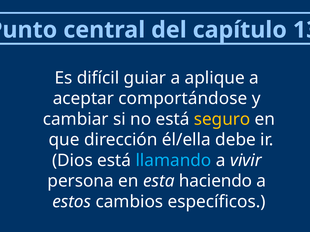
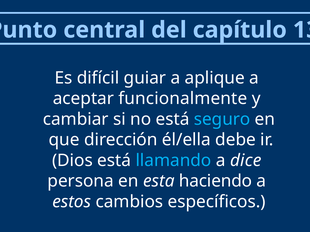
comportándose: comportándose -> funcionalmente
seguro colour: yellow -> light blue
vivir: vivir -> dice
